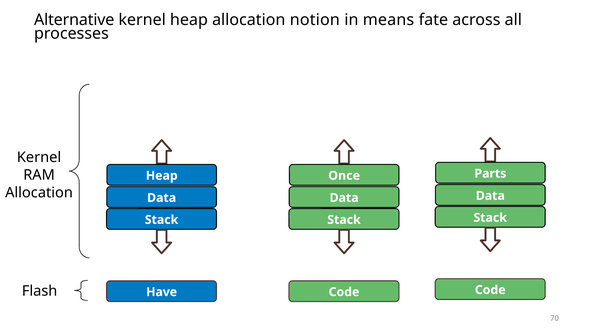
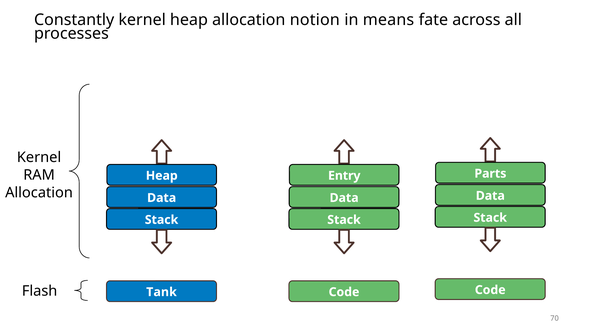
Alternative: Alternative -> Constantly
Once: Once -> Entry
Have: Have -> Tank
